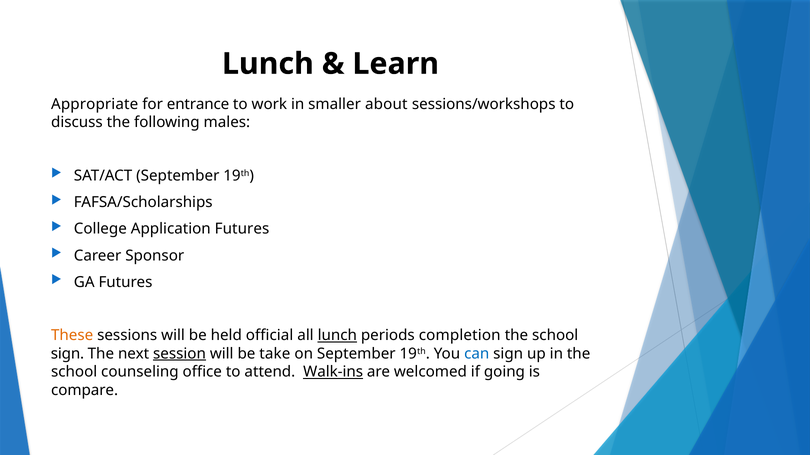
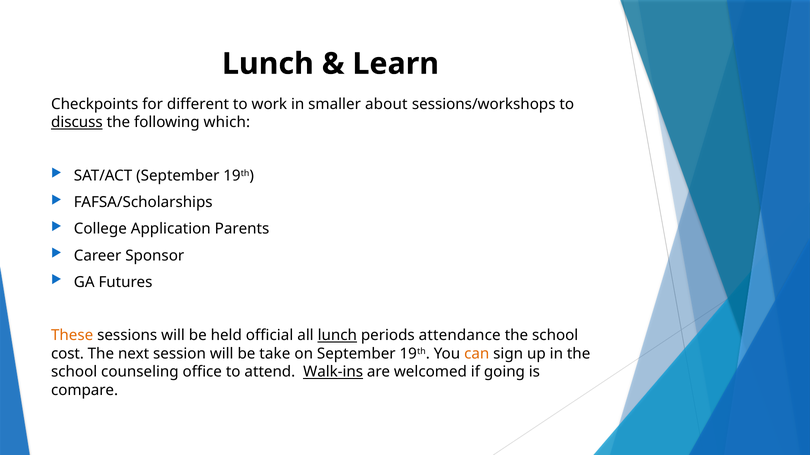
Appropriate: Appropriate -> Checkpoints
entrance: entrance -> different
discuss underline: none -> present
males: males -> which
Application Futures: Futures -> Parents
completion: completion -> attendance
sign at (67, 354): sign -> cost
session underline: present -> none
can colour: blue -> orange
